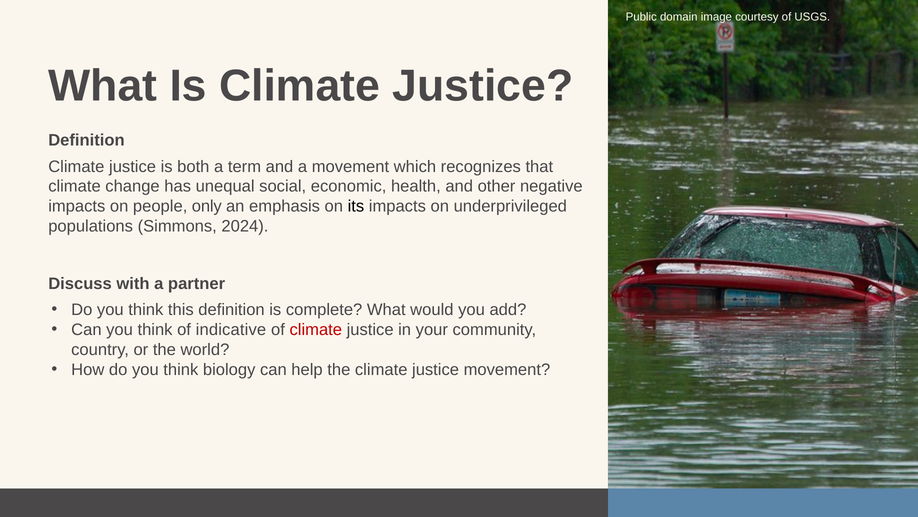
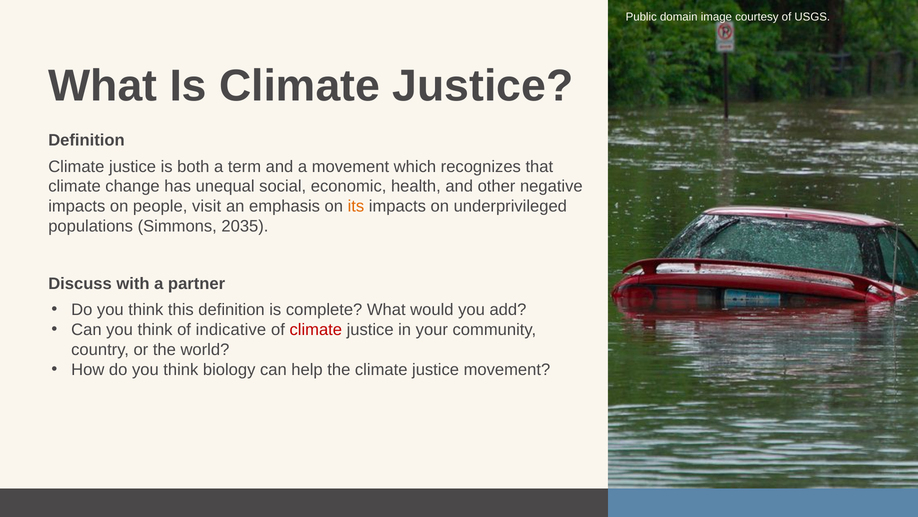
only: only -> visit
its colour: black -> orange
2024: 2024 -> 2035
